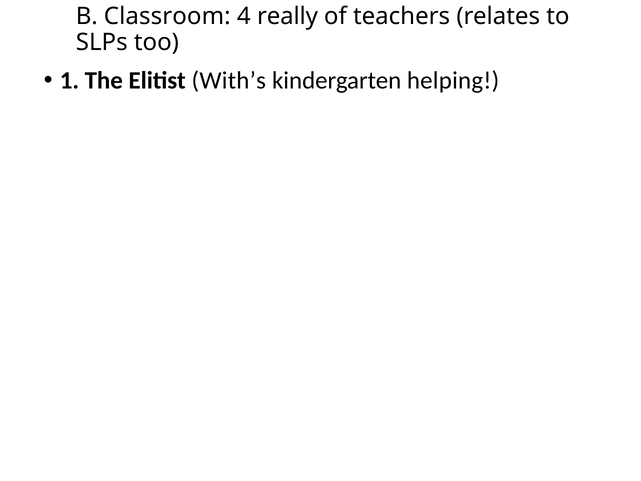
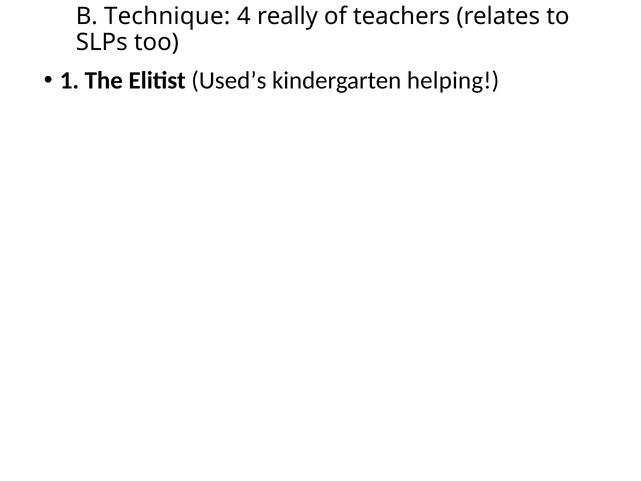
Classroom: Classroom -> Technique
With’s: With’s -> Used’s
